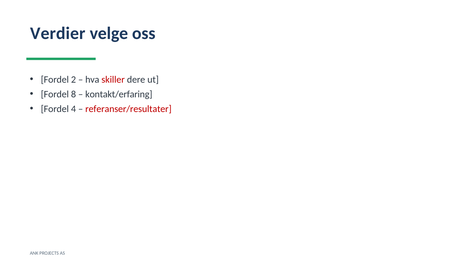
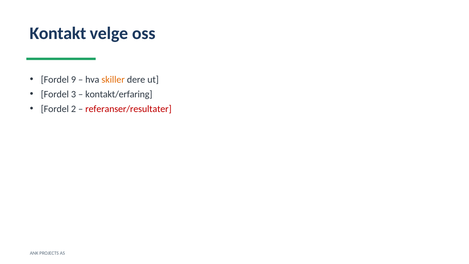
Verdier: Verdier -> Kontakt
2: 2 -> 9
skiller colour: red -> orange
8: 8 -> 3
4: 4 -> 2
